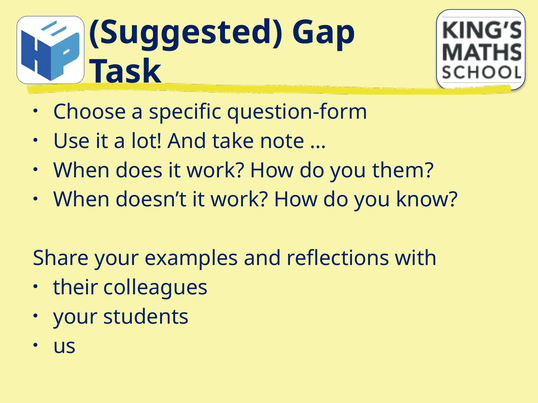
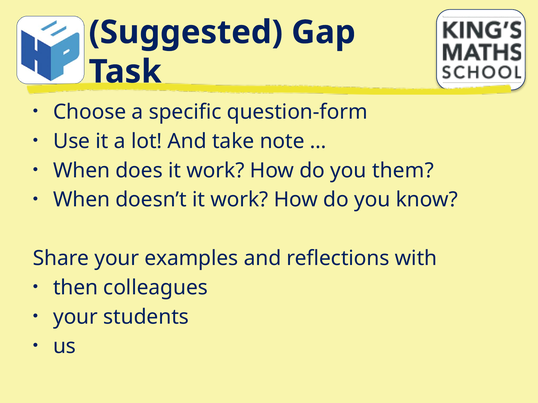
their: their -> then
